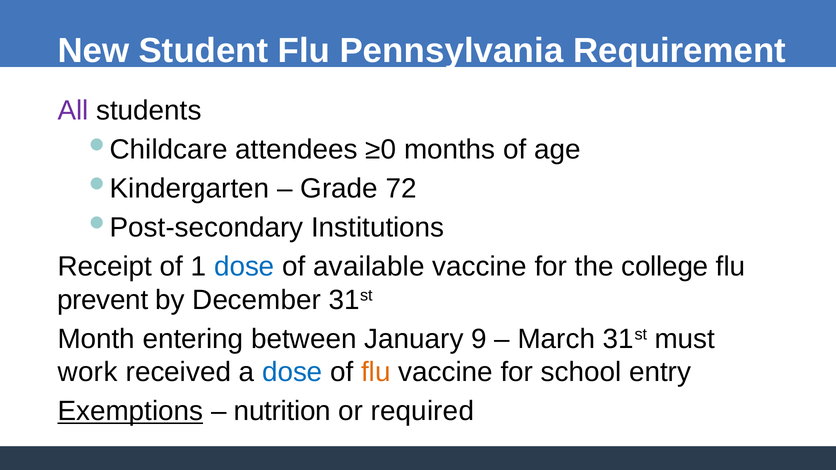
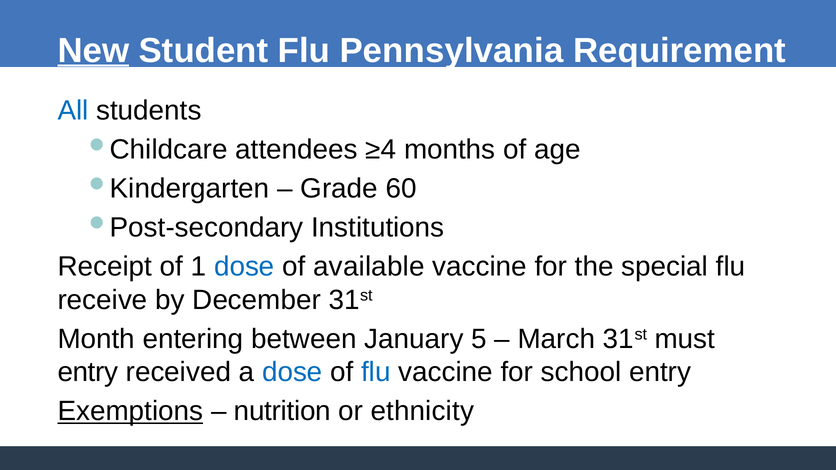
New underline: none -> present
All colour: purple -> blue
≥0: ≥0 -> ≥4
72: 72 -> 60
college: college -> special
prevent: prevent -> receive
9: 9 -> 5
work at (88, 372): work -> entry
flu at (376, 372) colour: orange -> blue
required: required -> ethnicity
